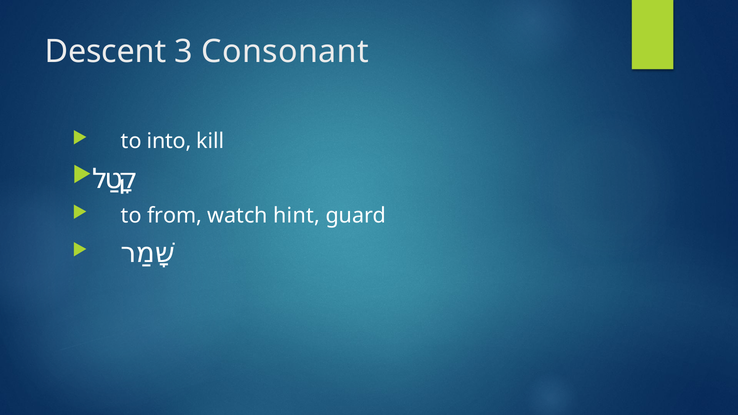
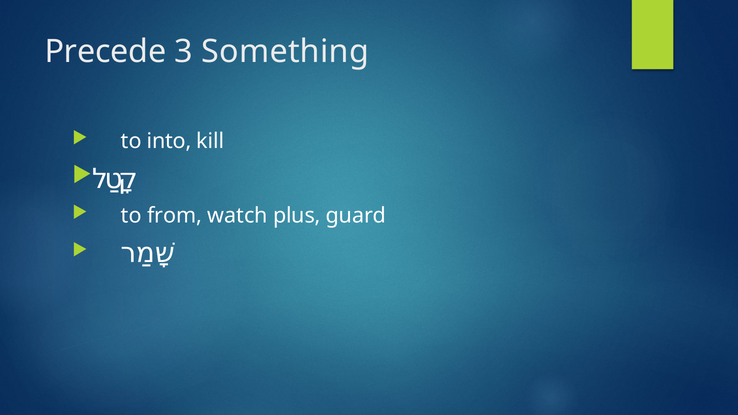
Descent: Descent -> Precede
Consonant: Consonant -> Something
hint: hint -> plus
